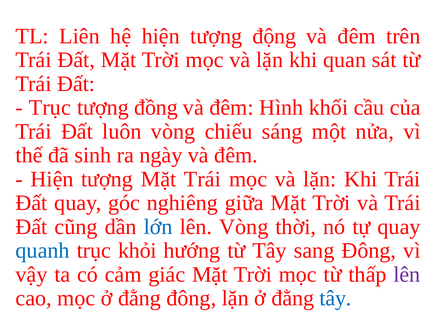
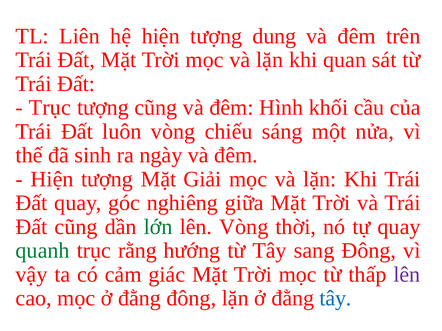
động: động -> dung
tượng đồng: đồng -> cũng
Mặt Trái: Trái -> Giải
lớn colour: blue -> green
quanh colour: blue -> green
khỏi: khỏi -> rằng
